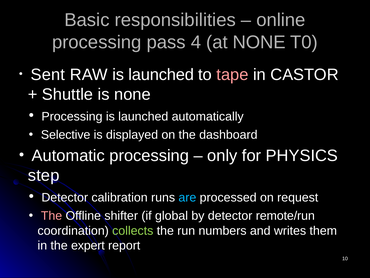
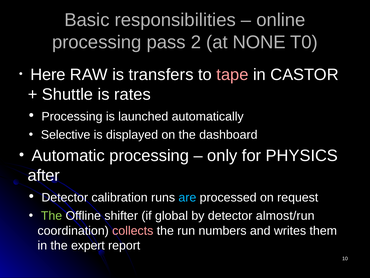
4: 4 -> 2
Sent: Sent -> Here
RAW is launched: launched -> transfers
is none: none -> rates
step: step -> after
The at (52, 215) colour: pink -> light green
remote/run: remote/run -> almost/run
collects colour: light green -> pink
